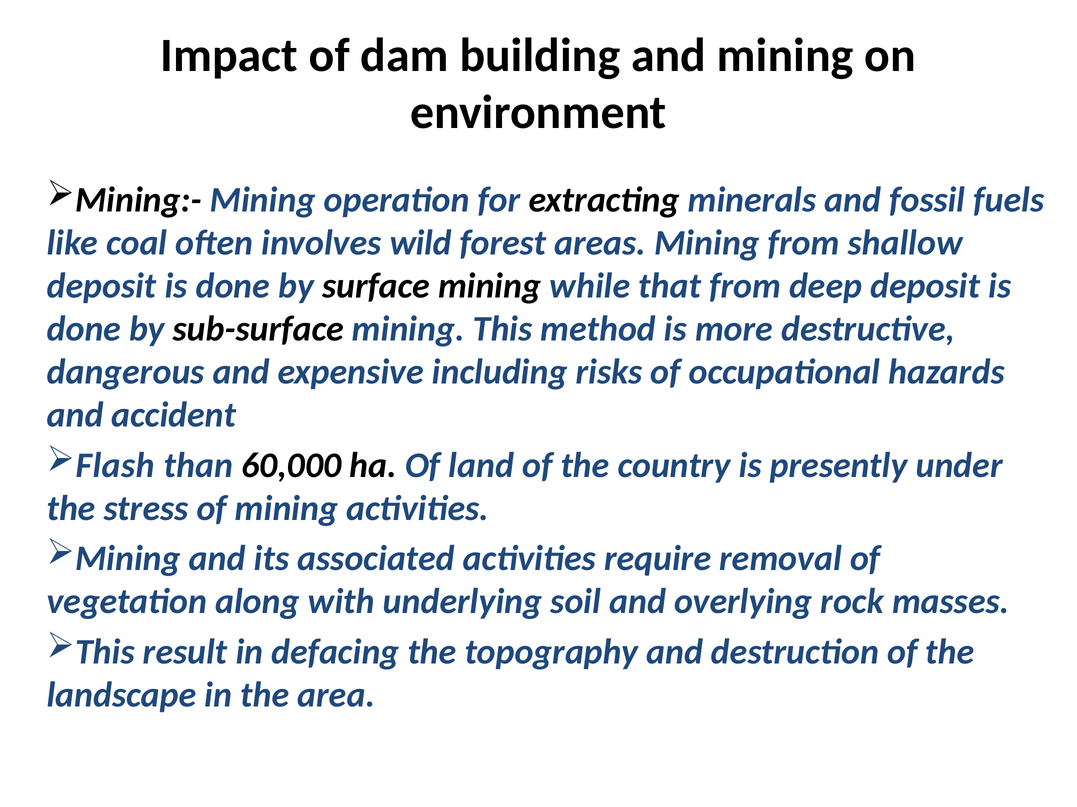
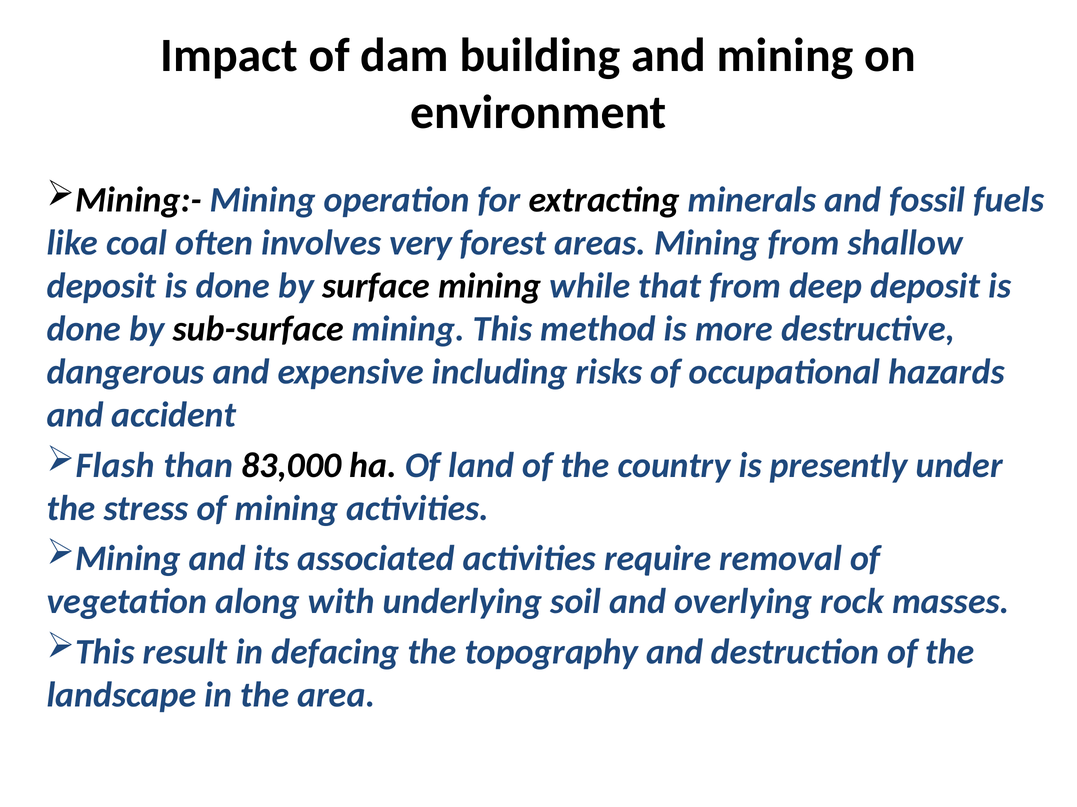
wild: wild -> very
60,000: 60,000 -> 83,000
